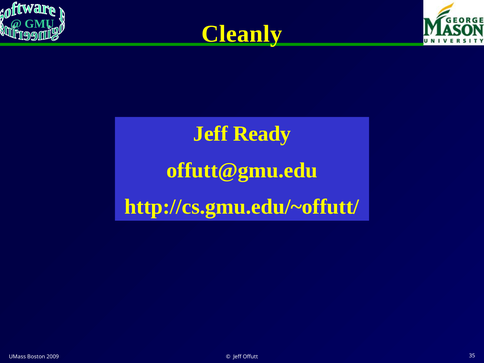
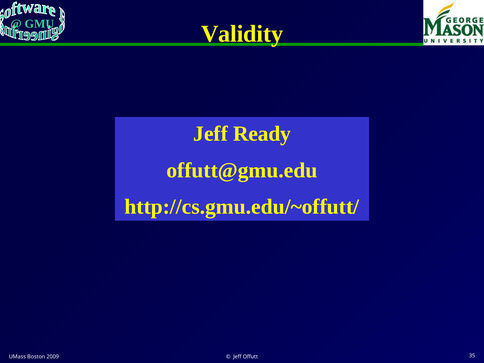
Cleanly: Cleanly -> Validity
